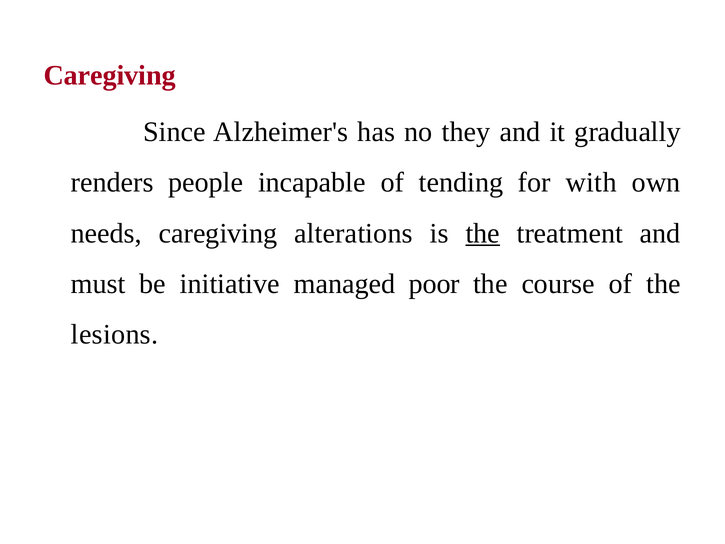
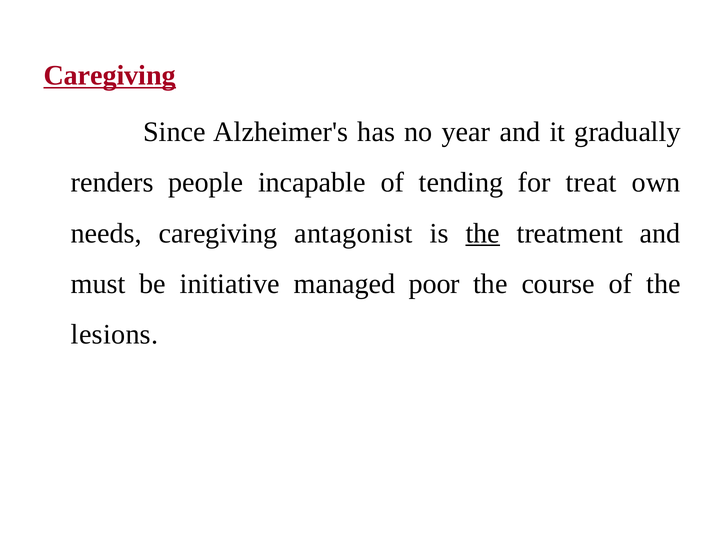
Caregiving at (110, 76) underline: none -> present
they: they -> year
with: with -> treat
alterations: alterations -> antagonist
